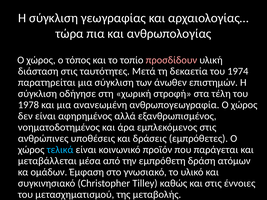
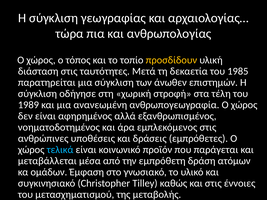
προσδίδουν colour: pink -> yellow
1974: 1974 -> 1985
1978: 1978 -> 1989
